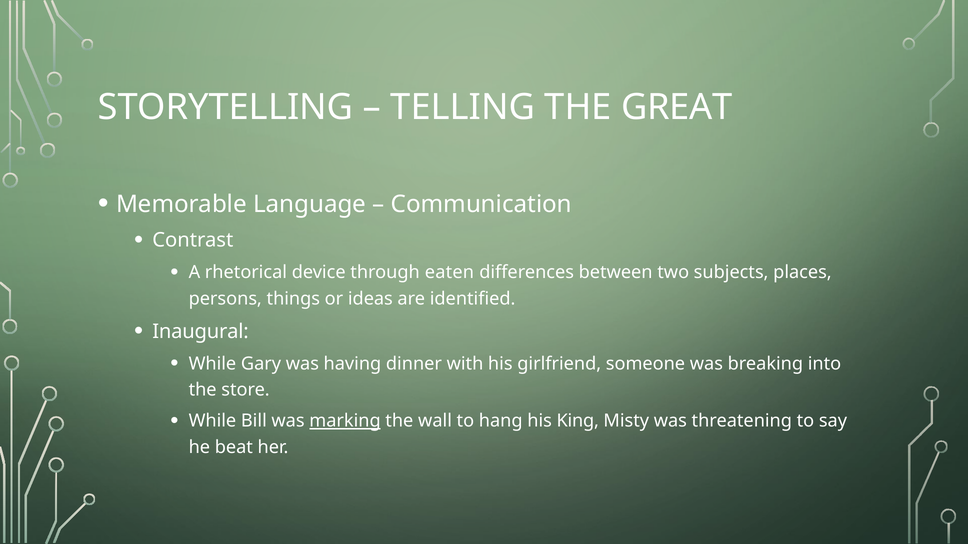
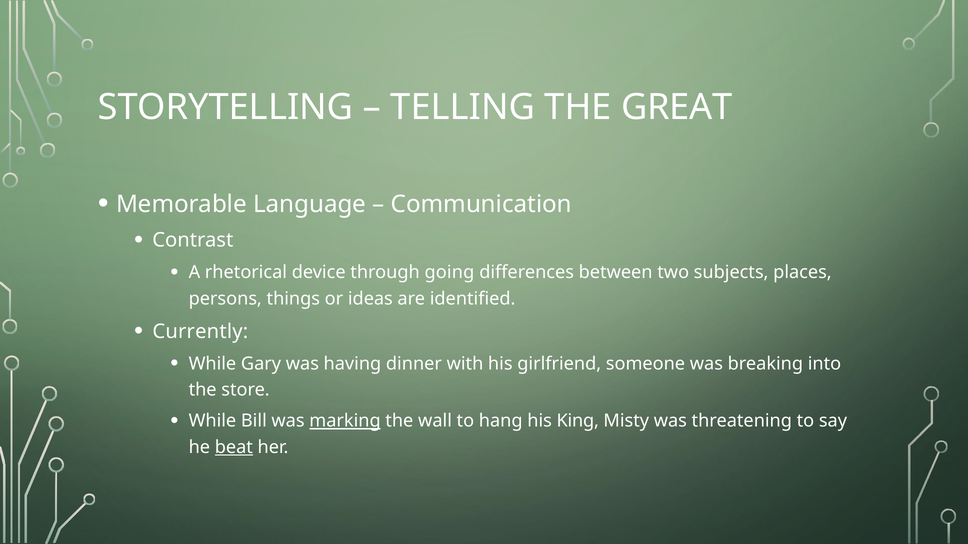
eaten: eaten -> going
Inaugural: Inaugural -> Currently
beat underline: none -> present
